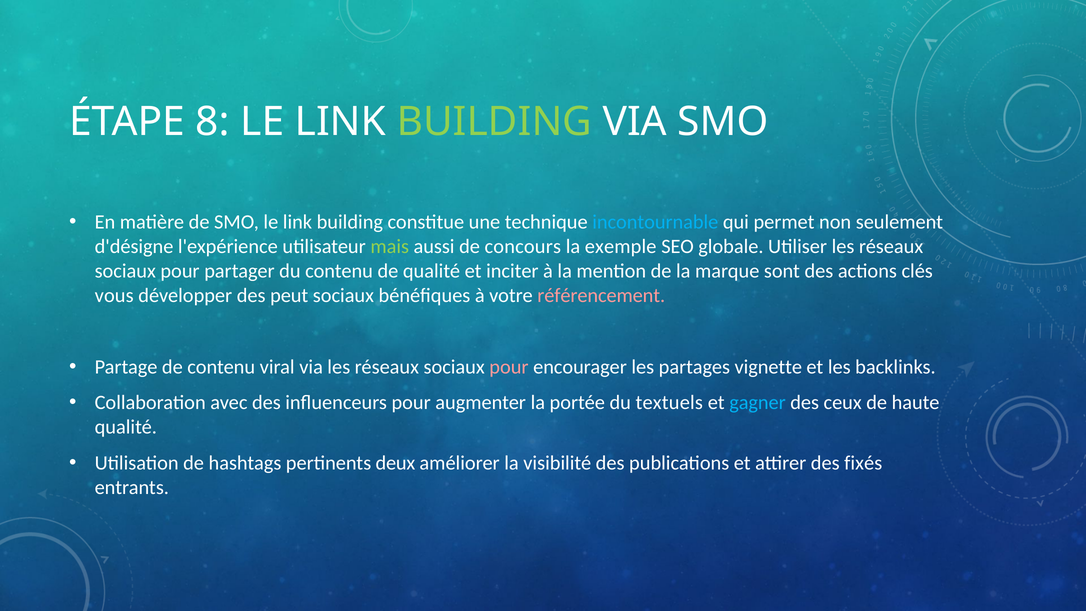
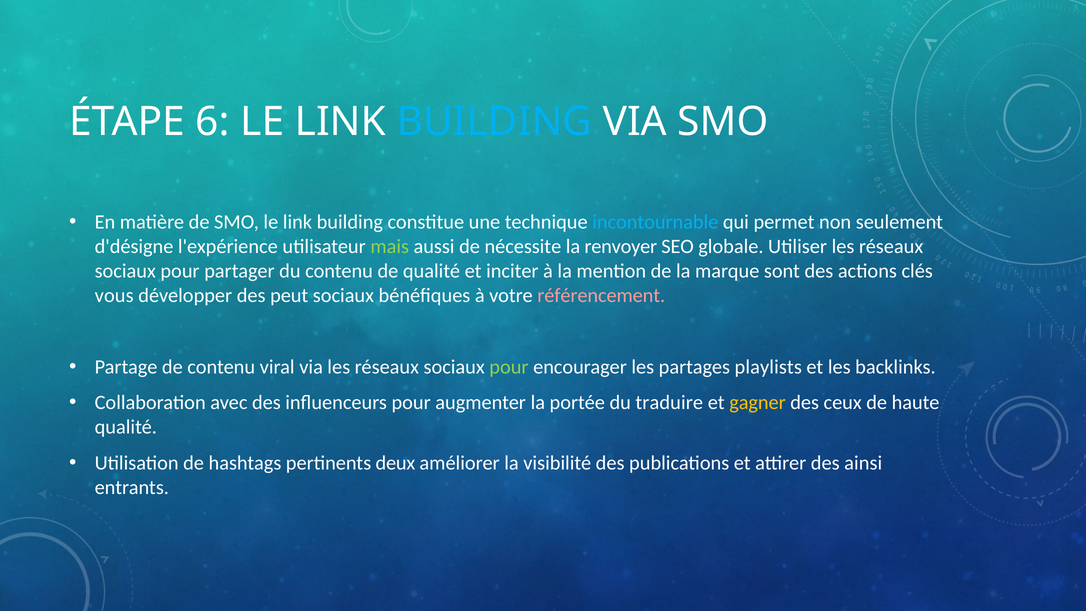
8: 8 -> 6
BUILDING at (494, 122) colour: light green -> light blue
concours: concours -> nécessite
exemple: exemple -> renvoyer
pour at (509, 367) colour: pink -> light green
vignette: vignette -> playlists
textuels: textuels -> traduire
gagner colour: light blue -> yellow
fixés: fixés -> ainsi
